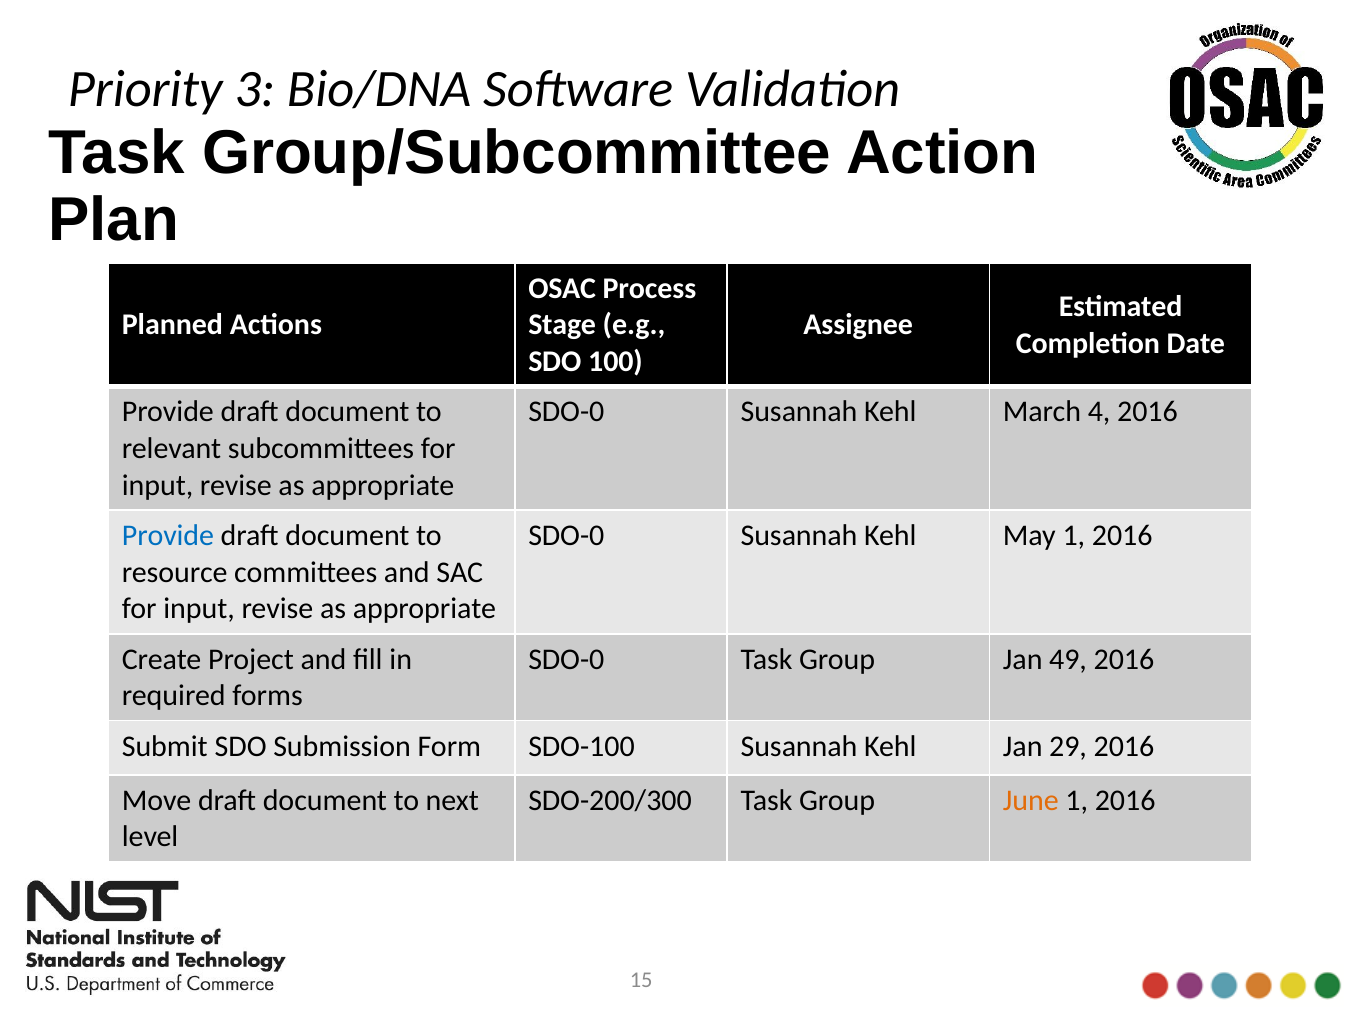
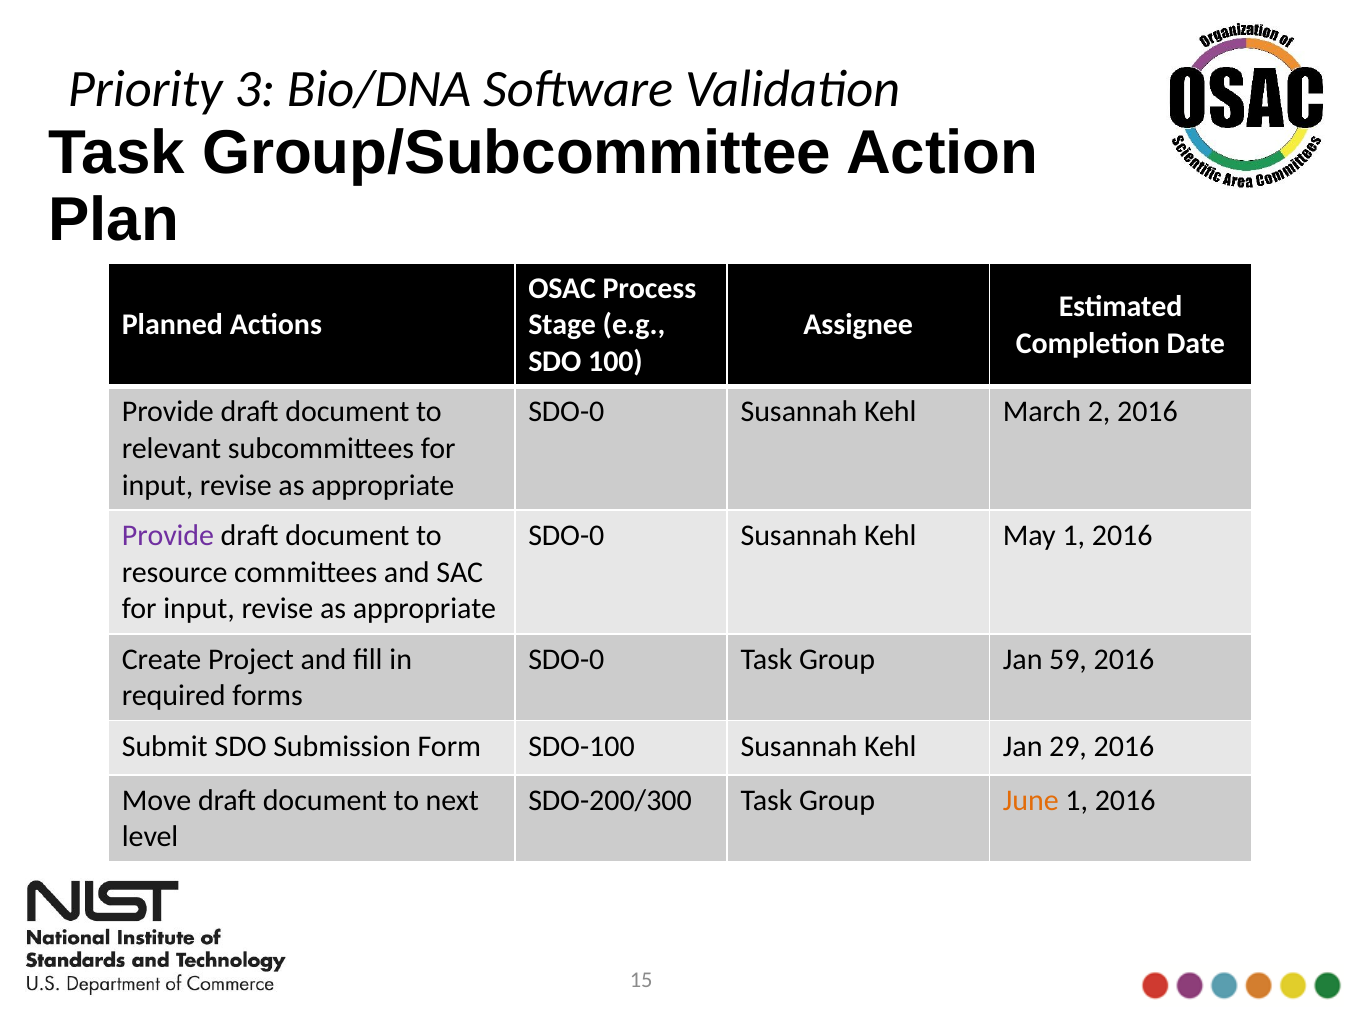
4: 4 -> 2
Provide at (168, 536) colour: blue -> purple
49: 49 -> 59
